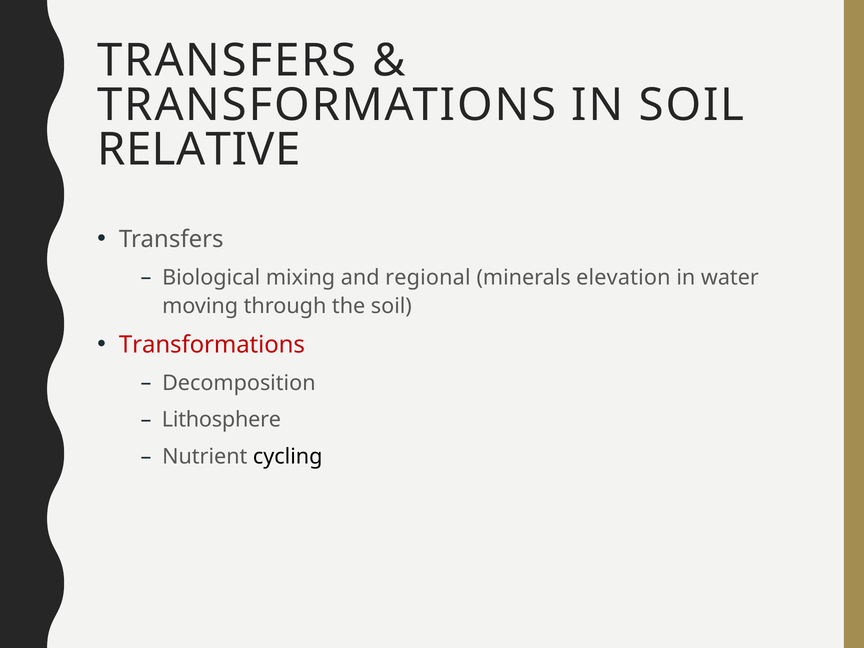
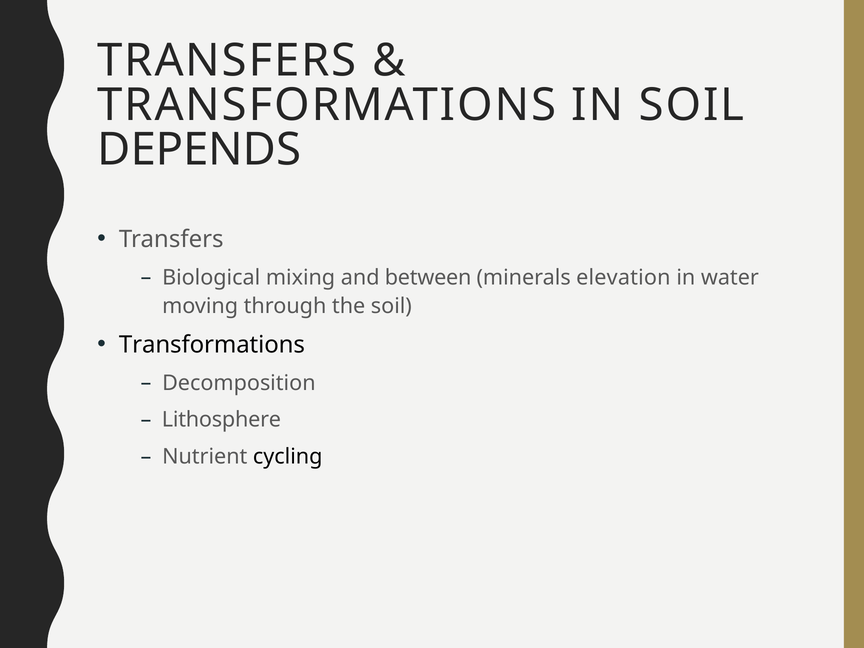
RELATIVE: RELATIVE -> DEPENDS
regional: regional -> between
Transformations at (212, 345) colour: red -> black
